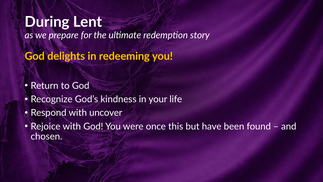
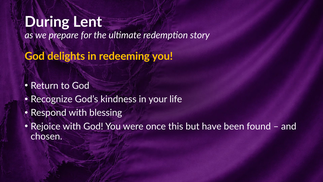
uncover: uncover -> blessing
